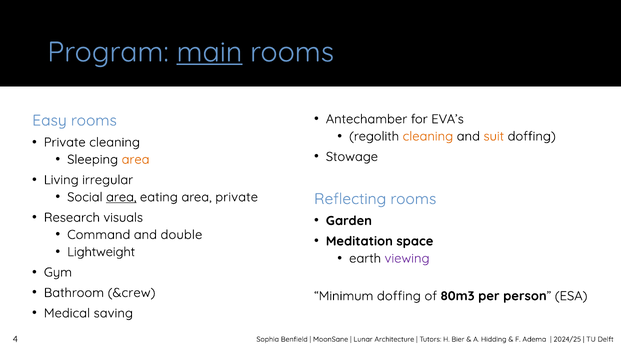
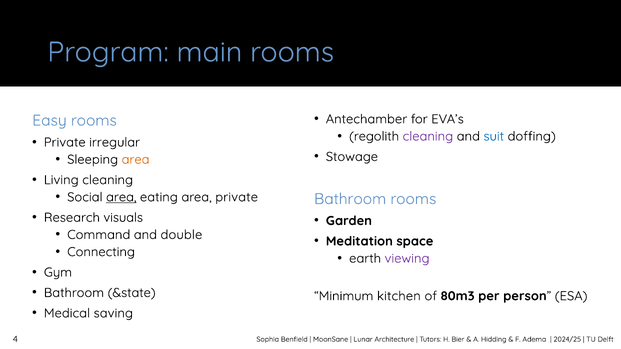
main underline: present -> none
cleaning at (428, 136) colour: orange -> purple
suit colour: orange -> blue
Private cleaning: cleaning -> irregular
Living irregular: irregular -> cleaning
Reflecting at (350, 199): Reflecting -> Bathroom
Lightweight: Lightweight -> Connecting
&crew: &crew -> &state
Minimum doffing: doffing -> kitchen
